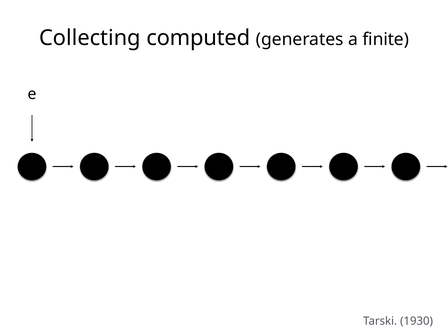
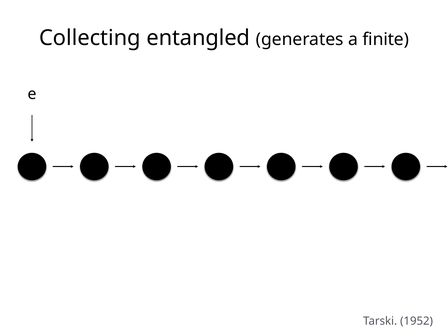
computed: computed -> entangled
1930: 1930 -> 1952
